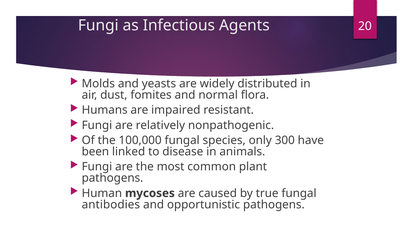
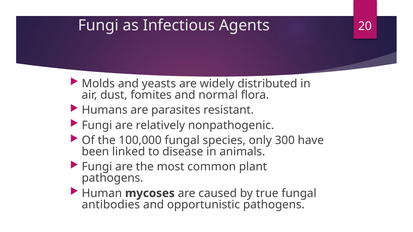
impaired: impaired -> parasites
